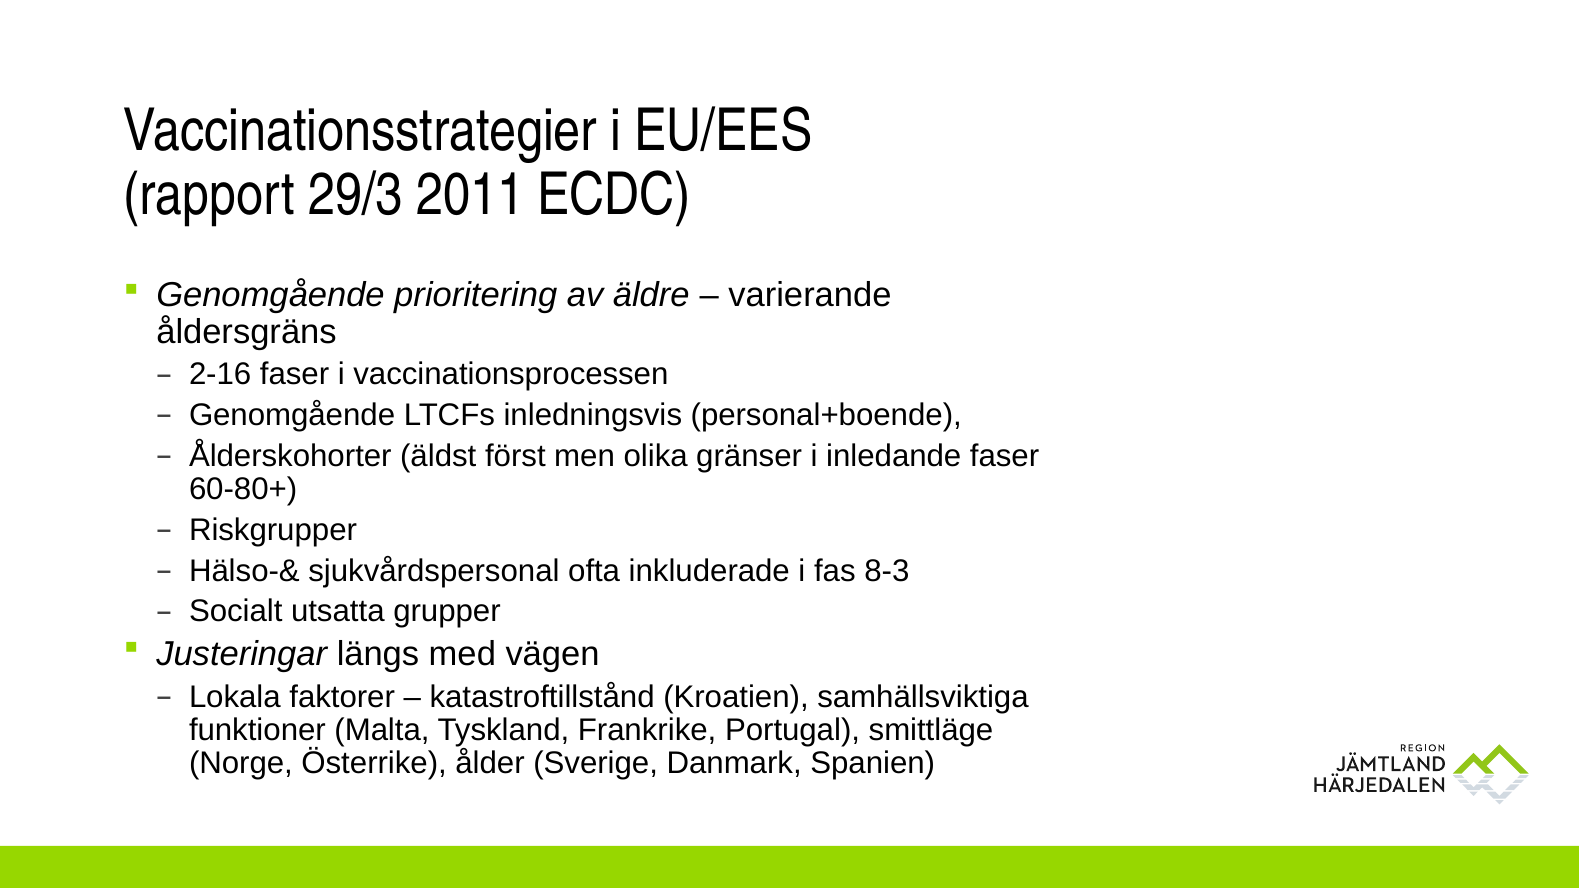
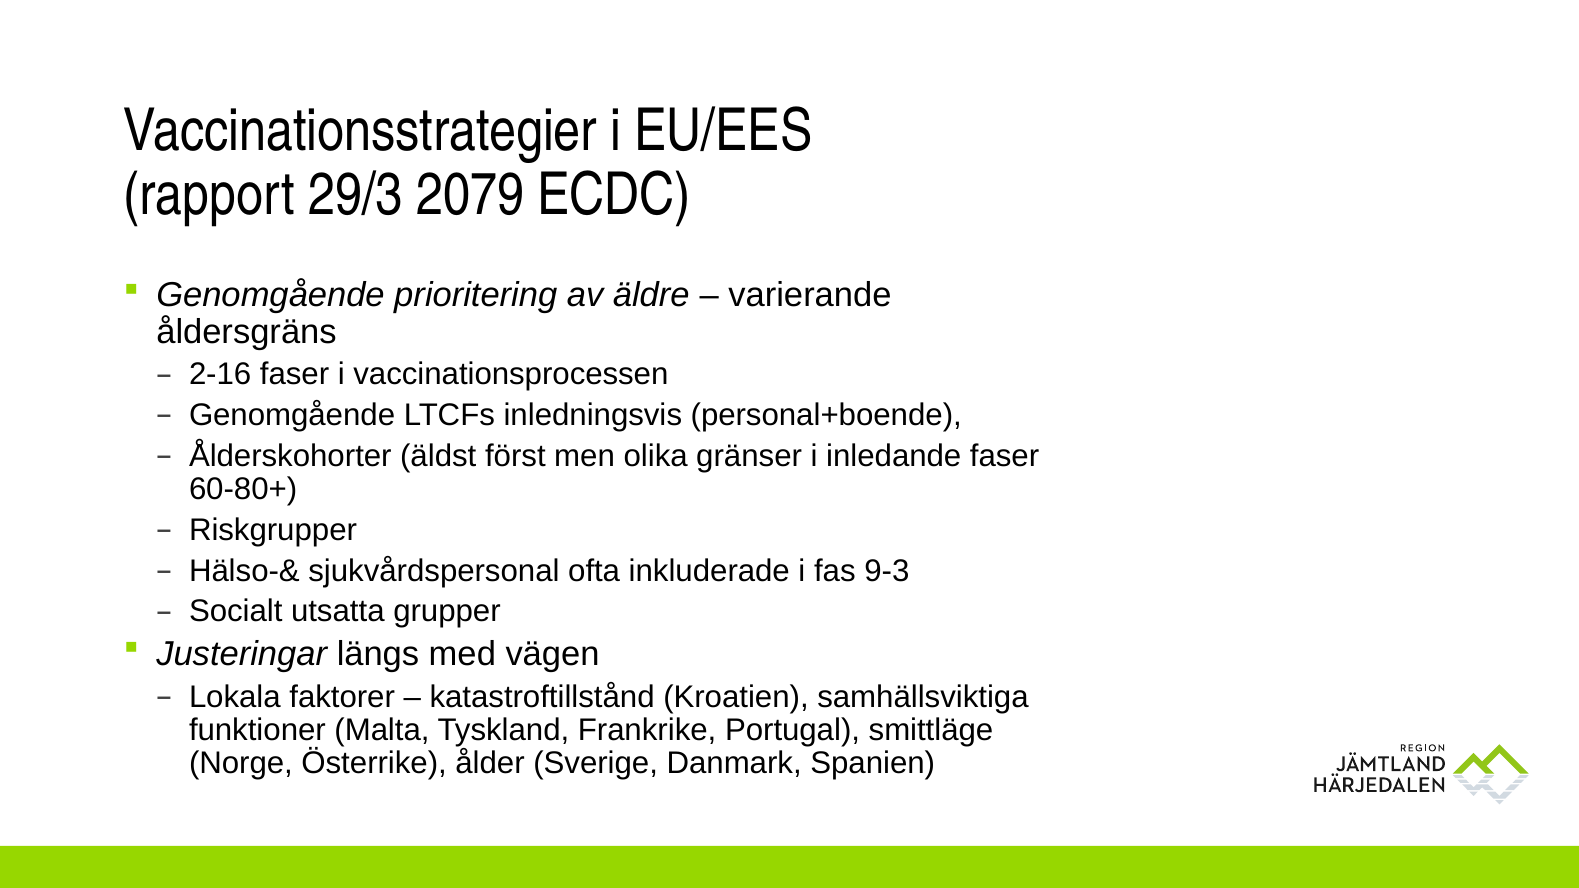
2011: 2011 -> 2079
8-3: 8-3 -> 9-3
